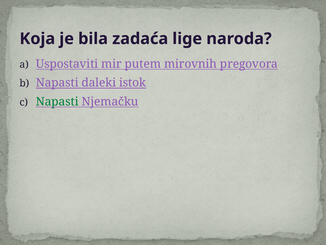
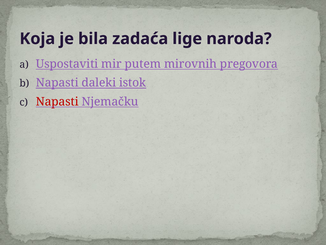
Napasti at (57, 101) colour: green -> red
